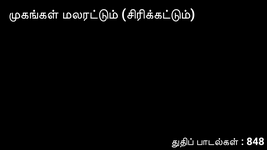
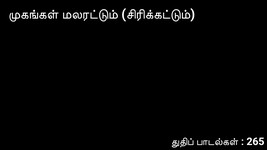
848: 848 -> 265
